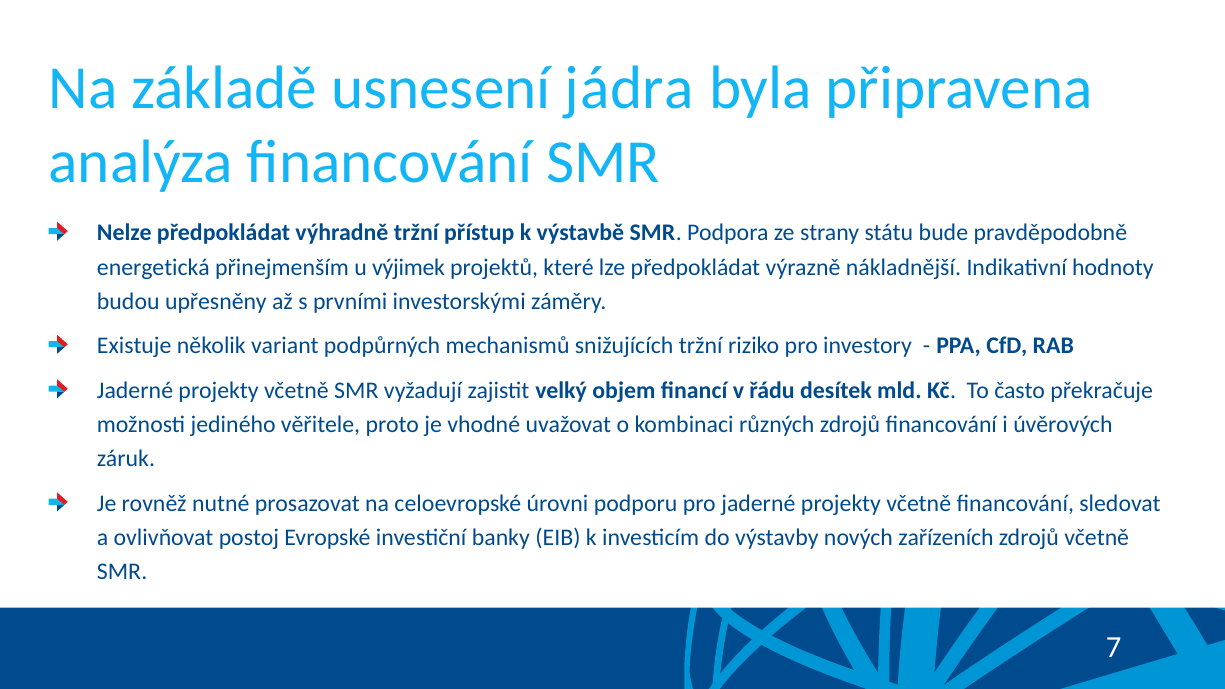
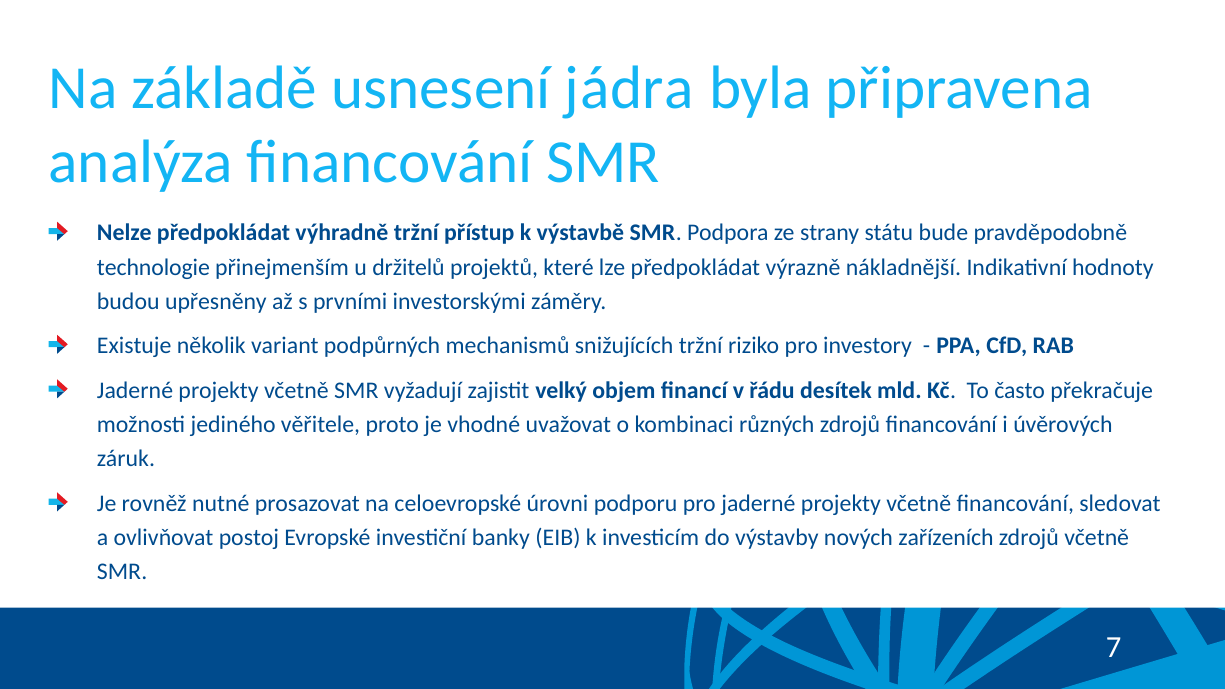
energetická: energetická -> technologie
výjimek: výjimek -> držitelů
